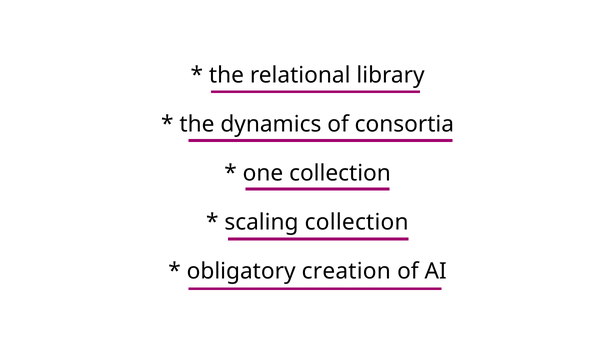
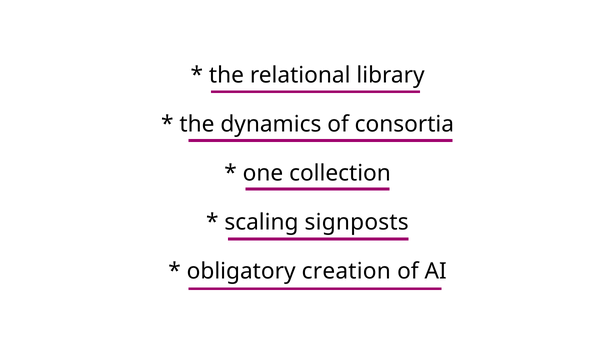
scaling collection: collection -> signposts
